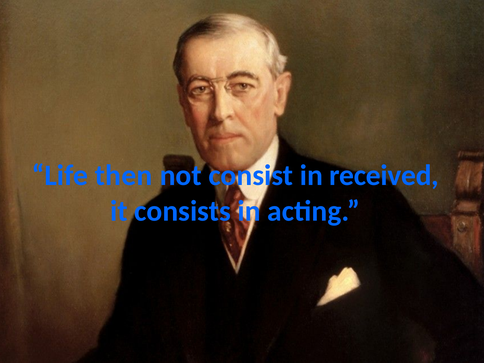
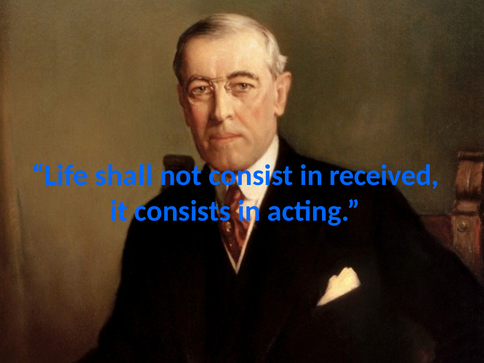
then: then -> shall
